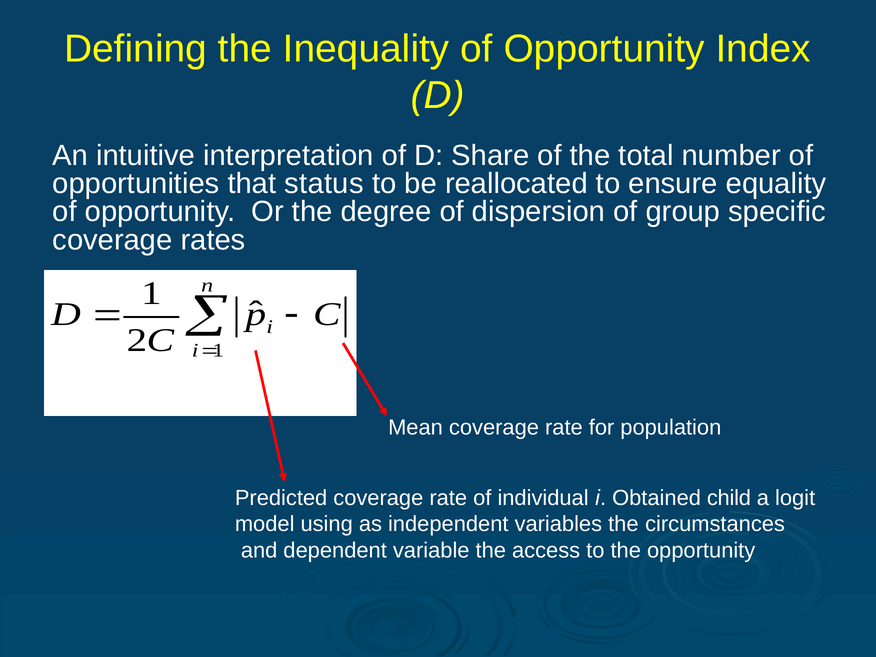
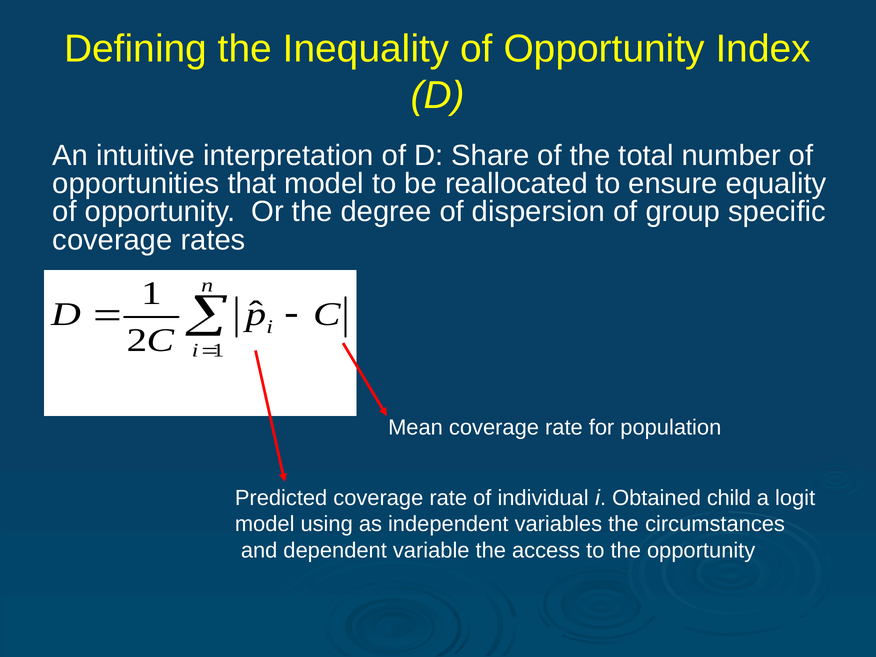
that status: status -> model
